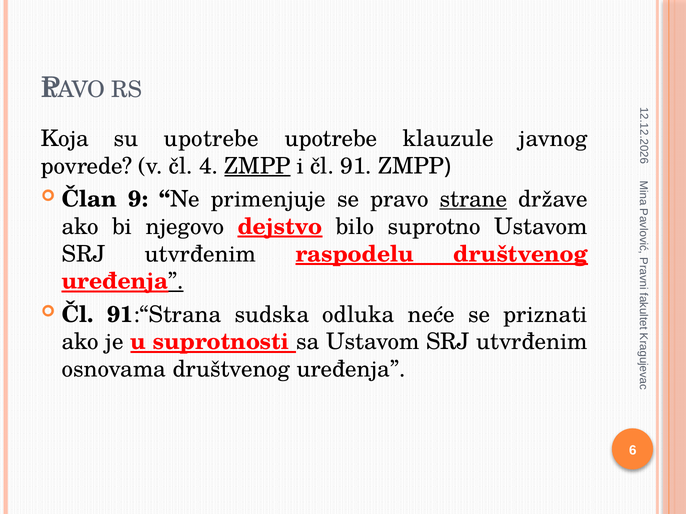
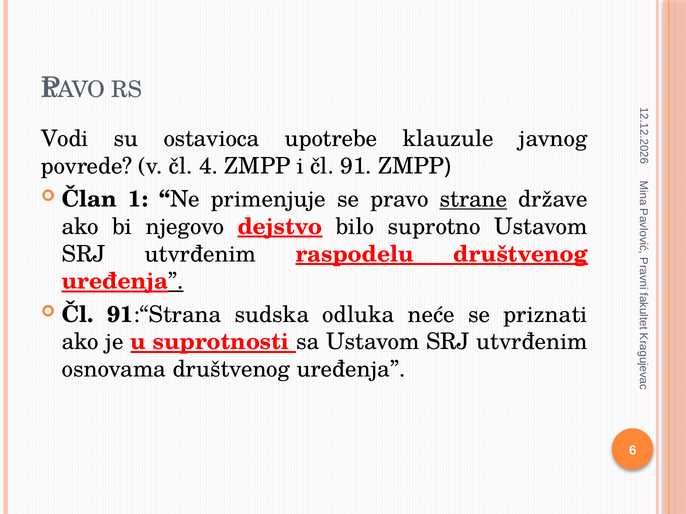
Koja: Koja -> Vodi
su upotrebe: upotrebe -> ostavioca
ZMPP at (257, 166) underline: present -> none
Član 9: 9 -> 1
